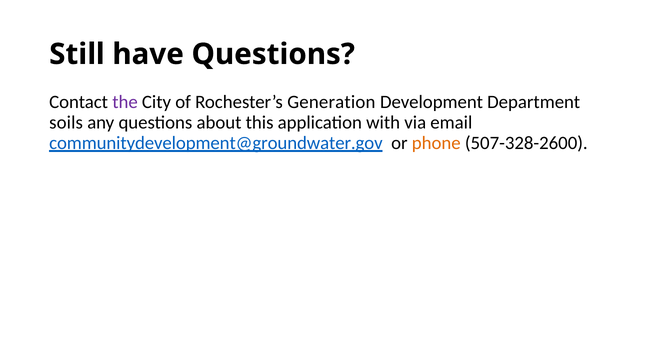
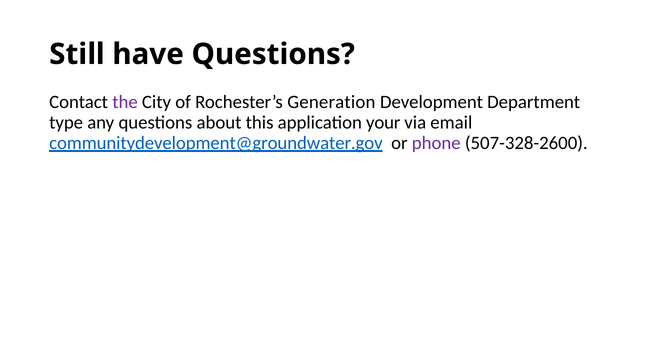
soils: soils -> type
with: with -> your
phone colour: orange -> purple
